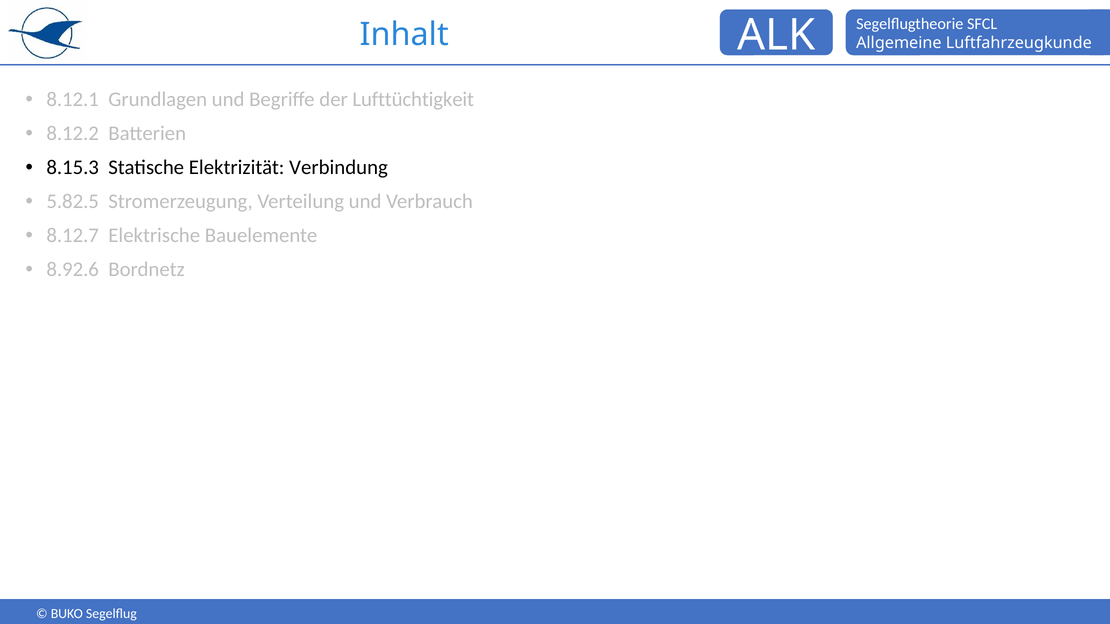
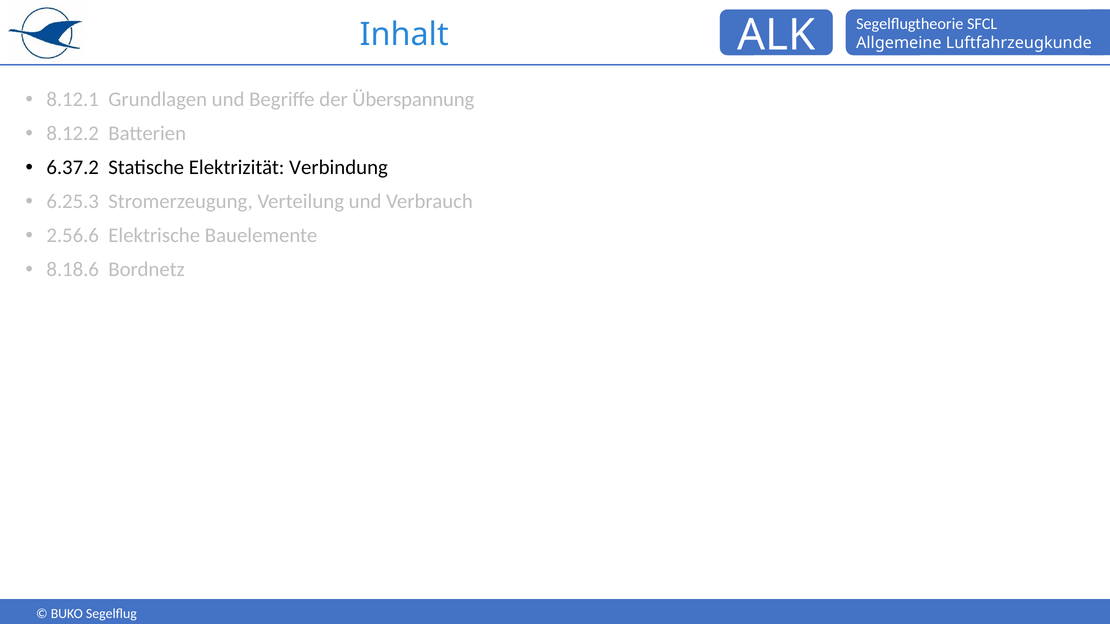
Lufttüchtigkeit: Lufttüchtigkeit -> Überspannung
8.15.3: 8.15.3 -> 6.37.2
5.82.5: 5.82.5 -> 6.25.3
8.12.7: 8.12.7 -> 2.56.6
8.92.6: 8.92.6 -> 8.18.6
